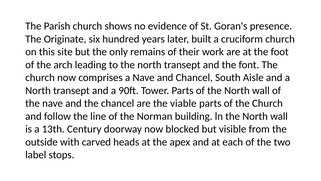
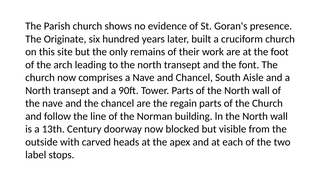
viable: viable -> regain
